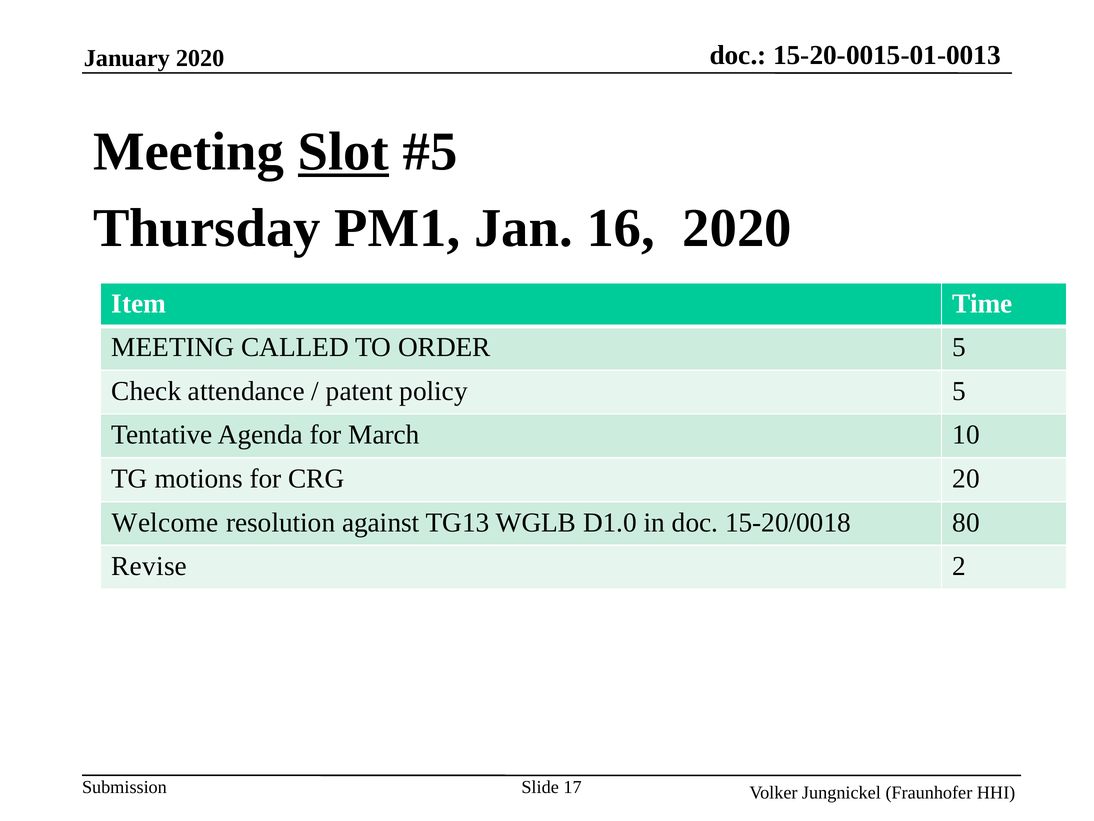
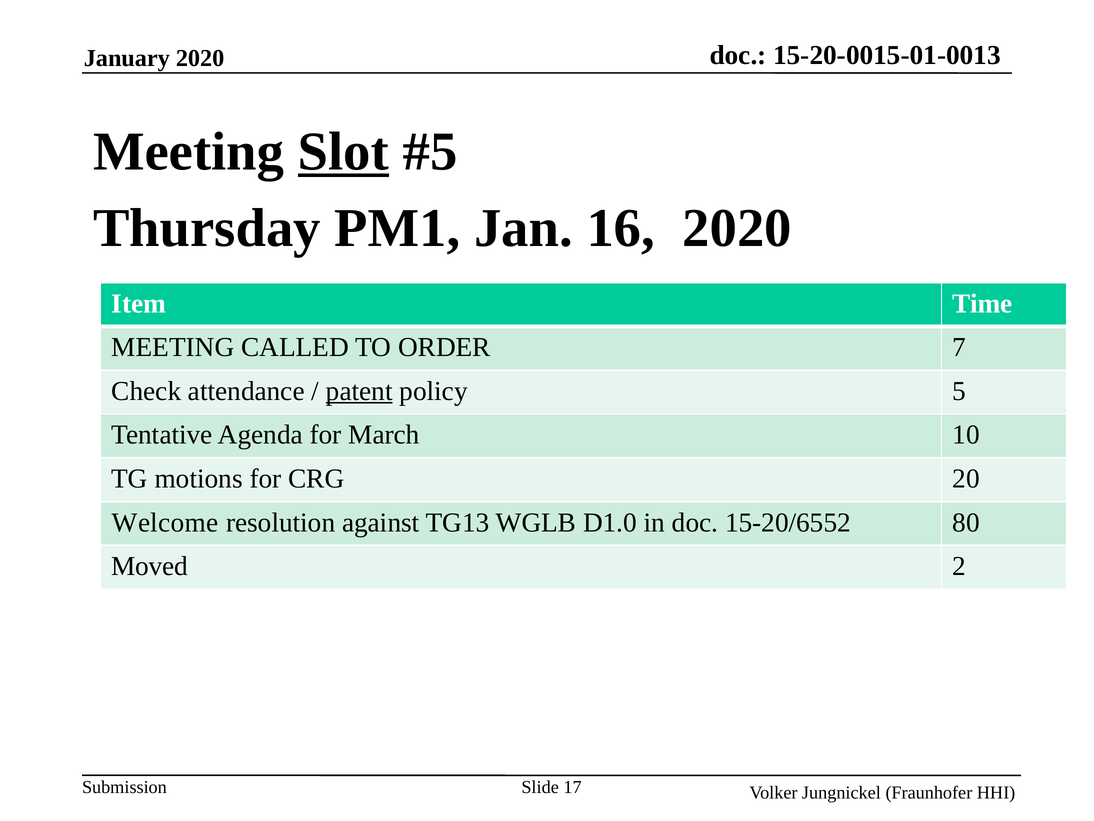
ORDER 5: 5 -> 7
patent underline: none -> present
15-20/0018: 15-20/0018 -> 15-20/6552
Revise: Revise -> Moved
